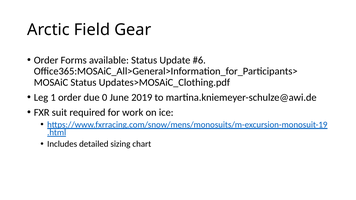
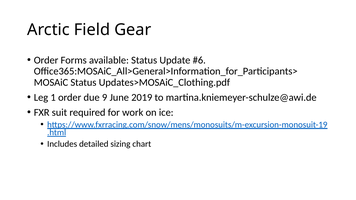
0: 0 -> 9
